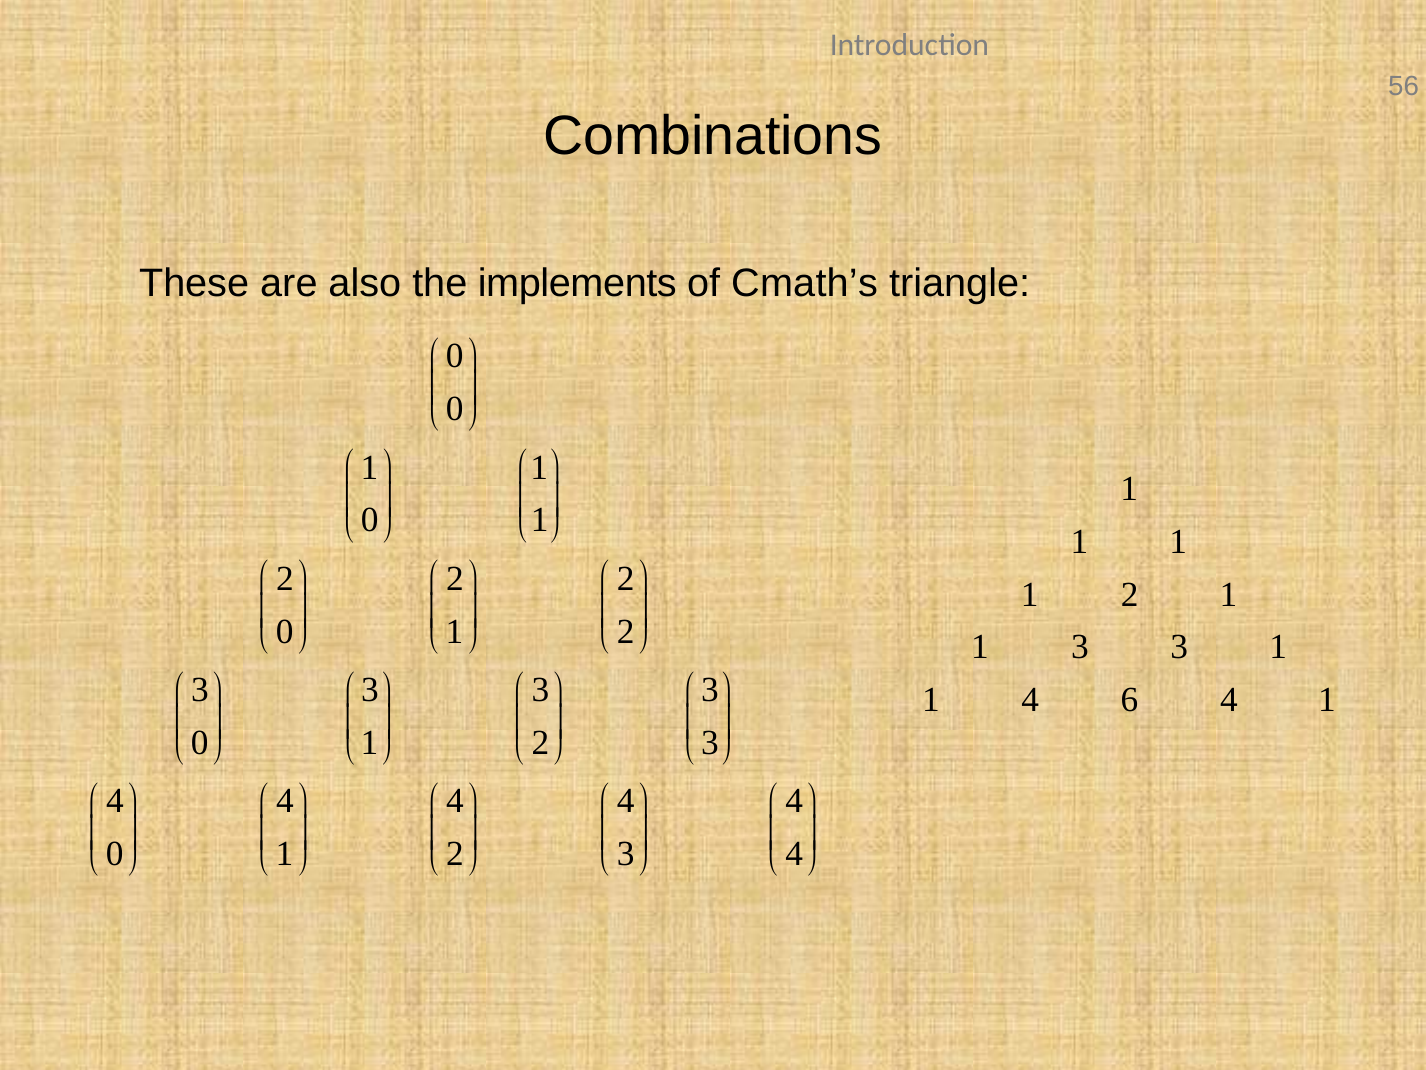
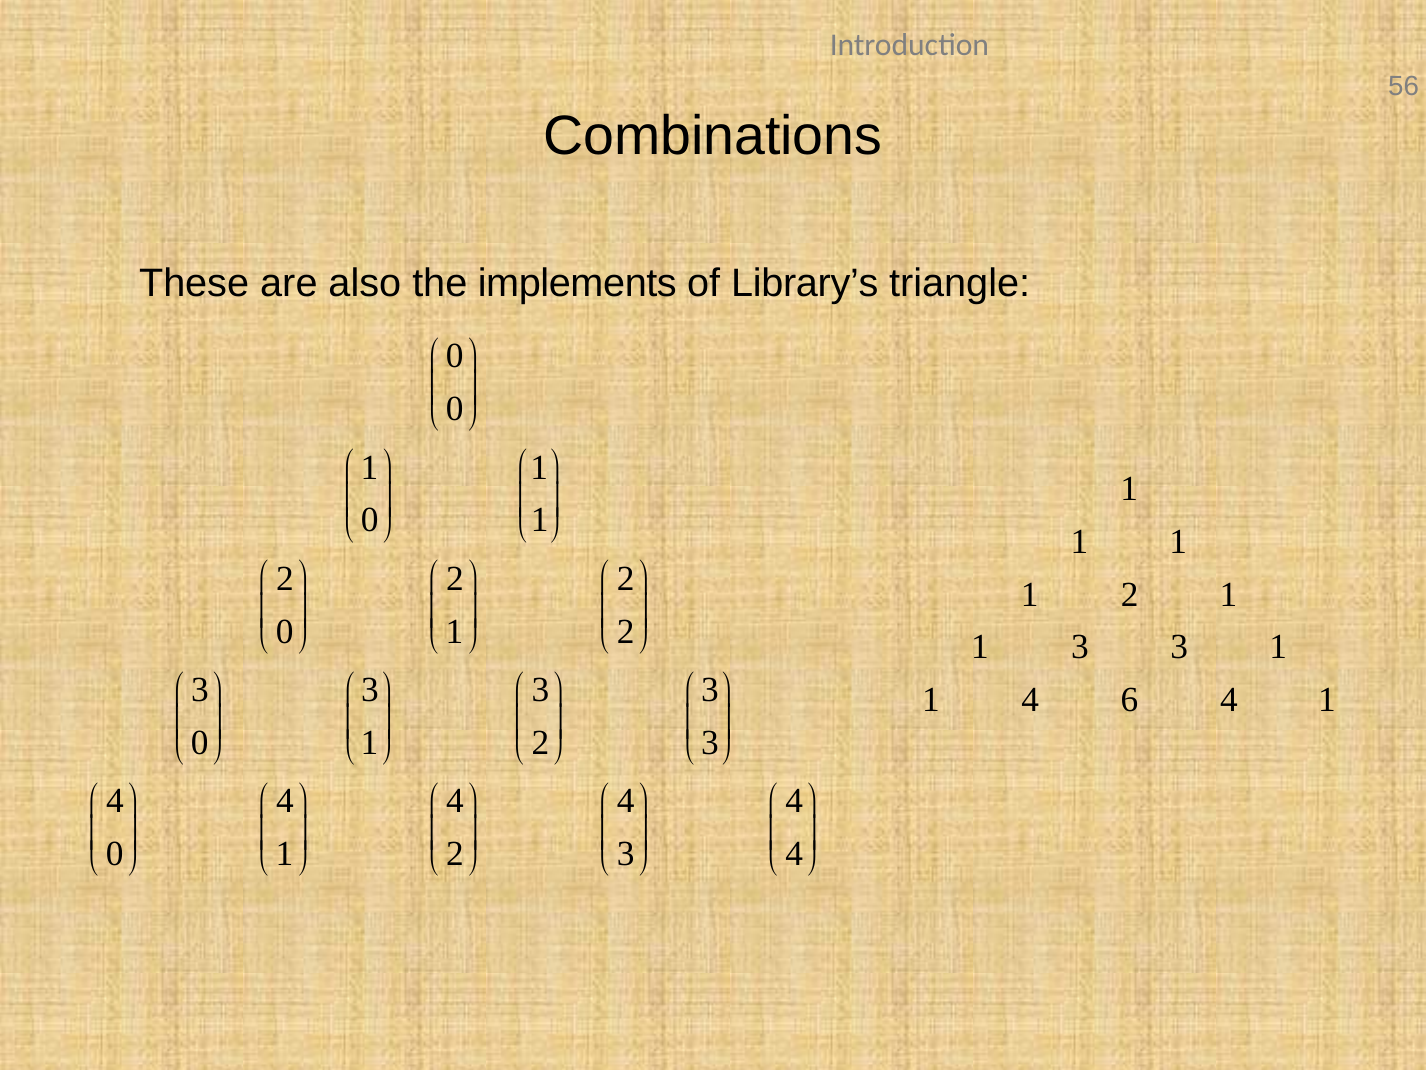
Cmath’s: Cmath’s -> Library’s
